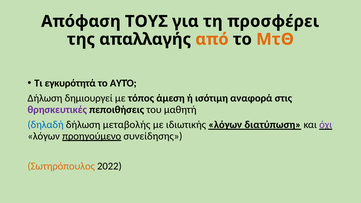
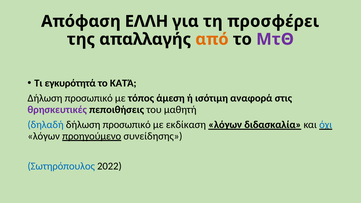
ΤΟΥΣ: ΤΟΥΣ -> ΕΛΛΗ
ΜτΘ colour: orange -> purple
ΑΥΤΌ: ΑΥΤΌ -> ΚΑΤΆ
δημιουργεί at (89, 98): δημιουργεί -> προσωπικό
μεταβολής at (127, 125): μεταβολής -> προσωπικό
ιδιωτικής: ιδιωτικής -> εκδίκαση
διατύπωση: διατύπωση -> διδασκαλία
όχι colour: purple -> blue
Σωτηρόπουλος colour: orange -> blue
